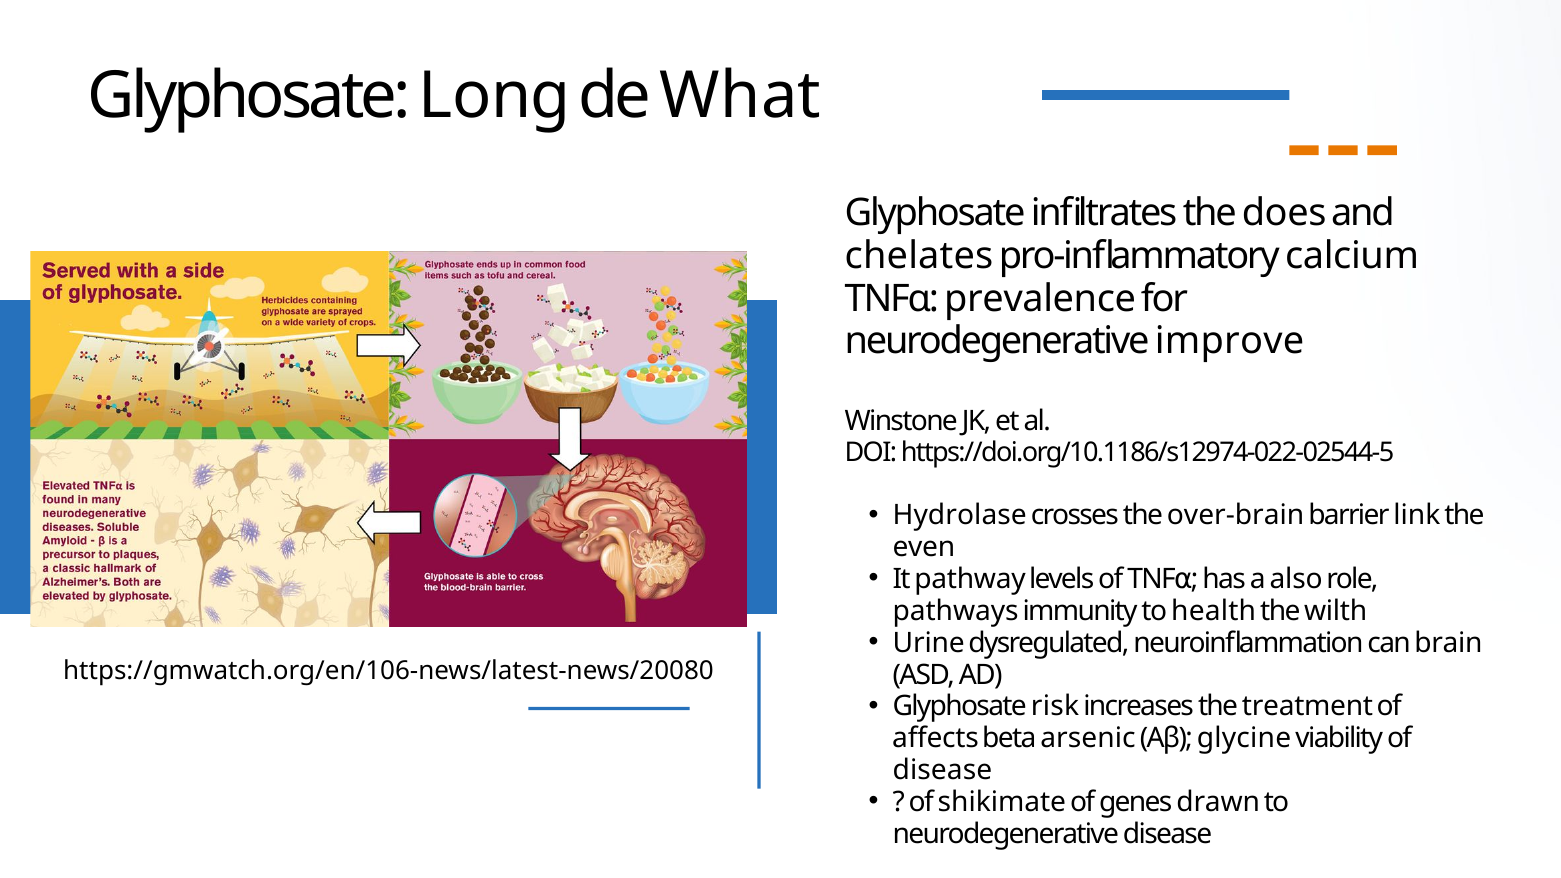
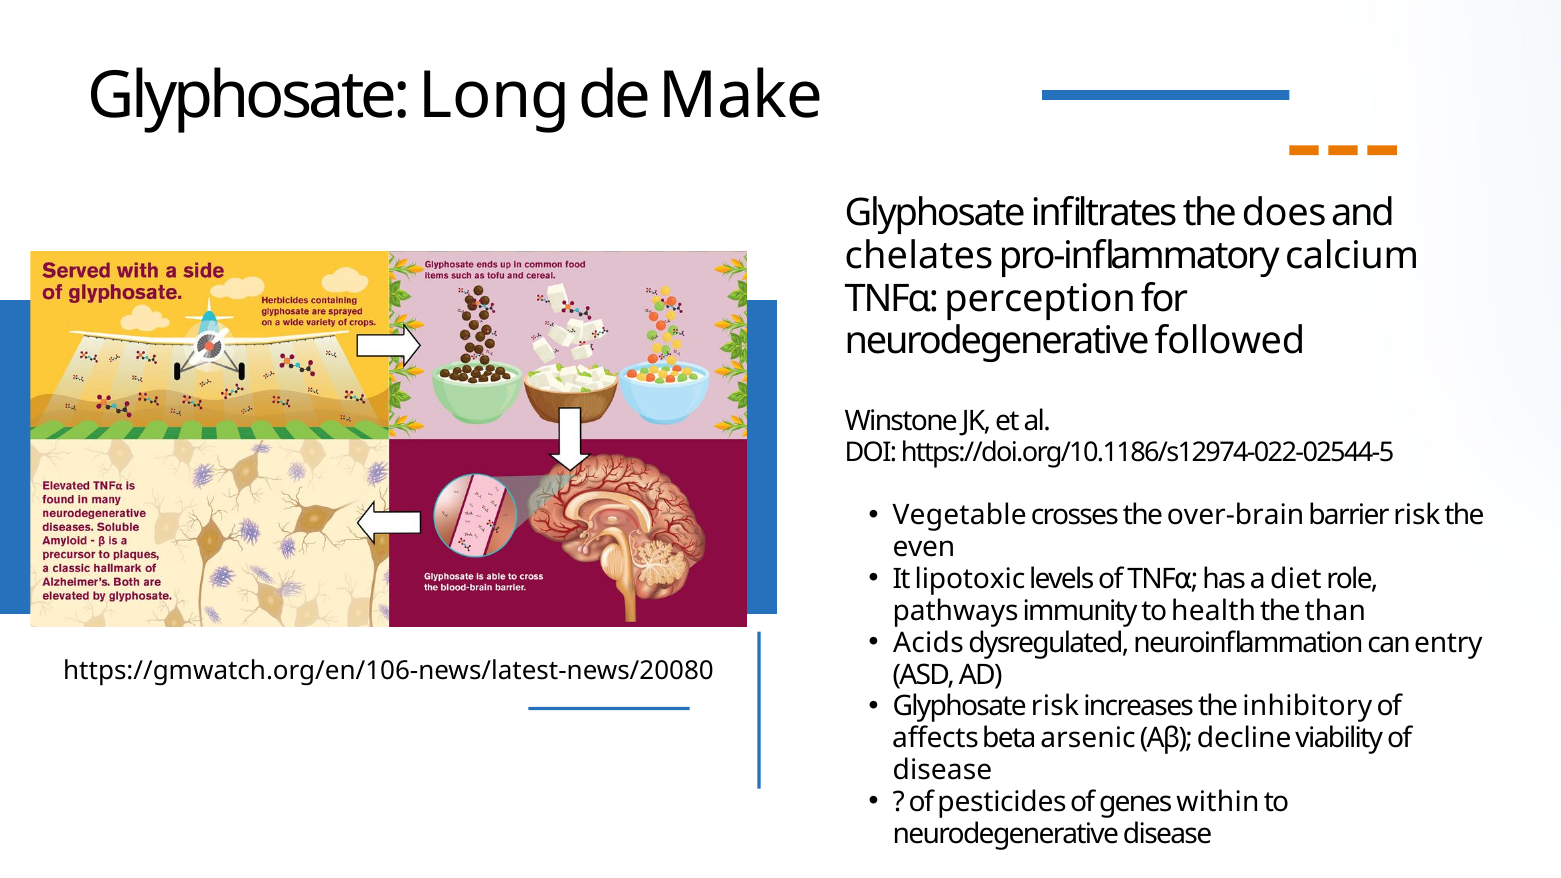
What: What -> Make
prevalence: prevalence -> perception
improve: improve -> followed
Hydrolase: Hydrolase -> Vegetable
barrier link: link -> risk
pathway: pathway -> lipotoxic
also: also -> diet
wilth: wilth -> than
Urine: Urine -> Acids
brain: brain -> entry
treatment: treatment -> inhibitory
glycine: glycine -> decline
shikimate: shikimate -> pesticides
drawn: drawn -> within
